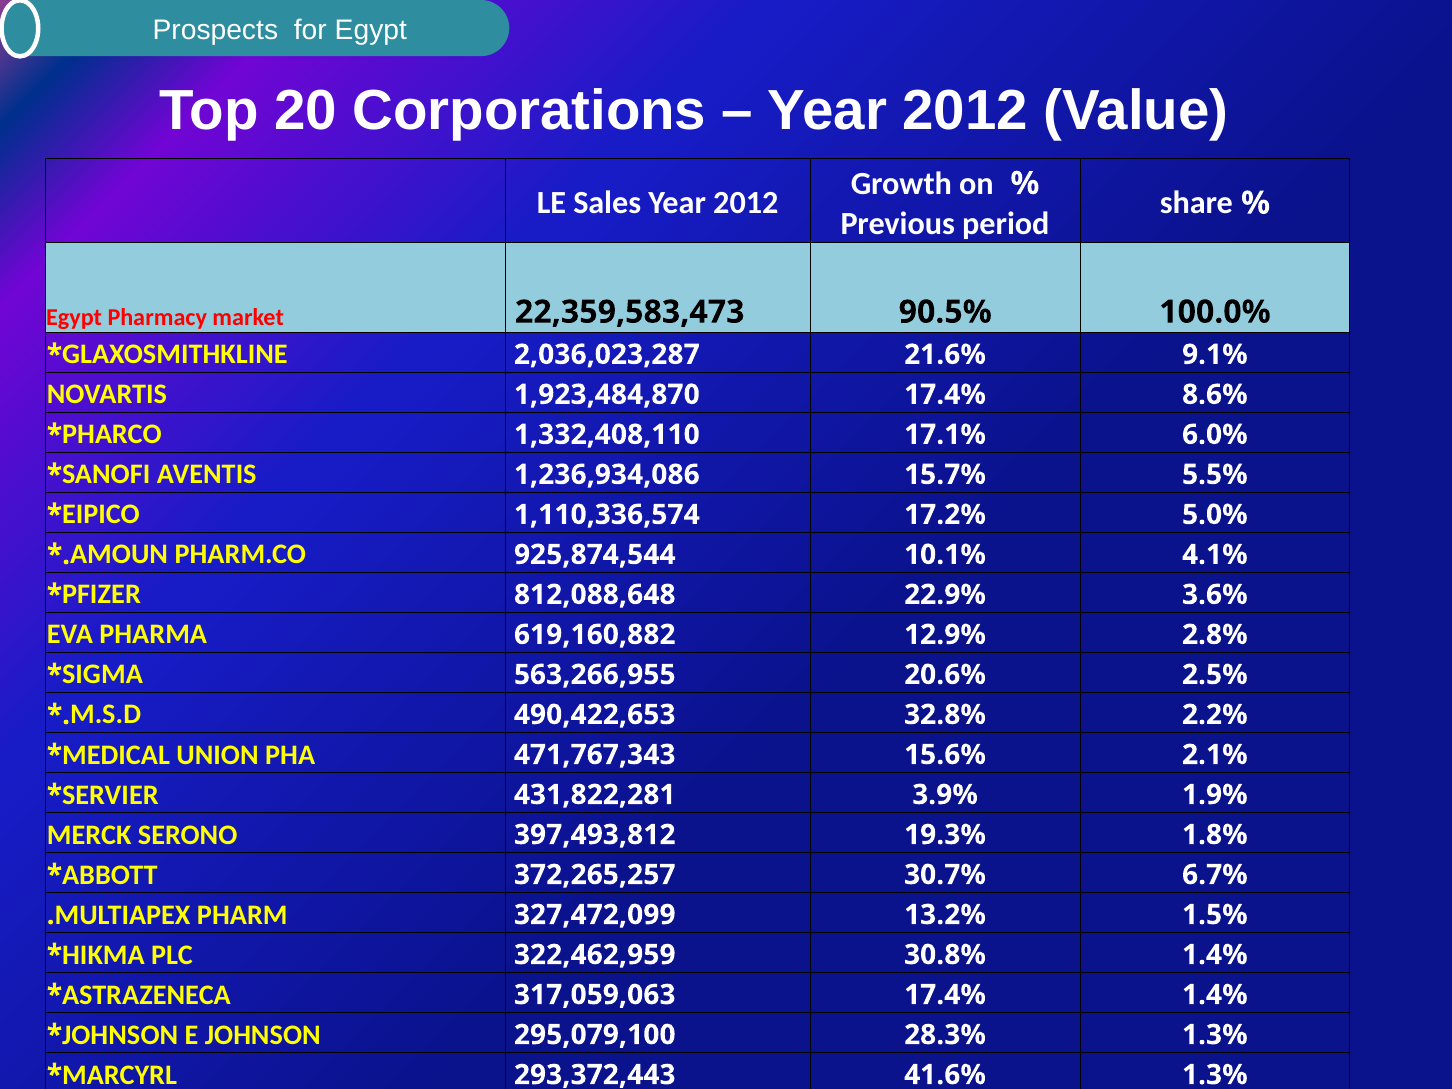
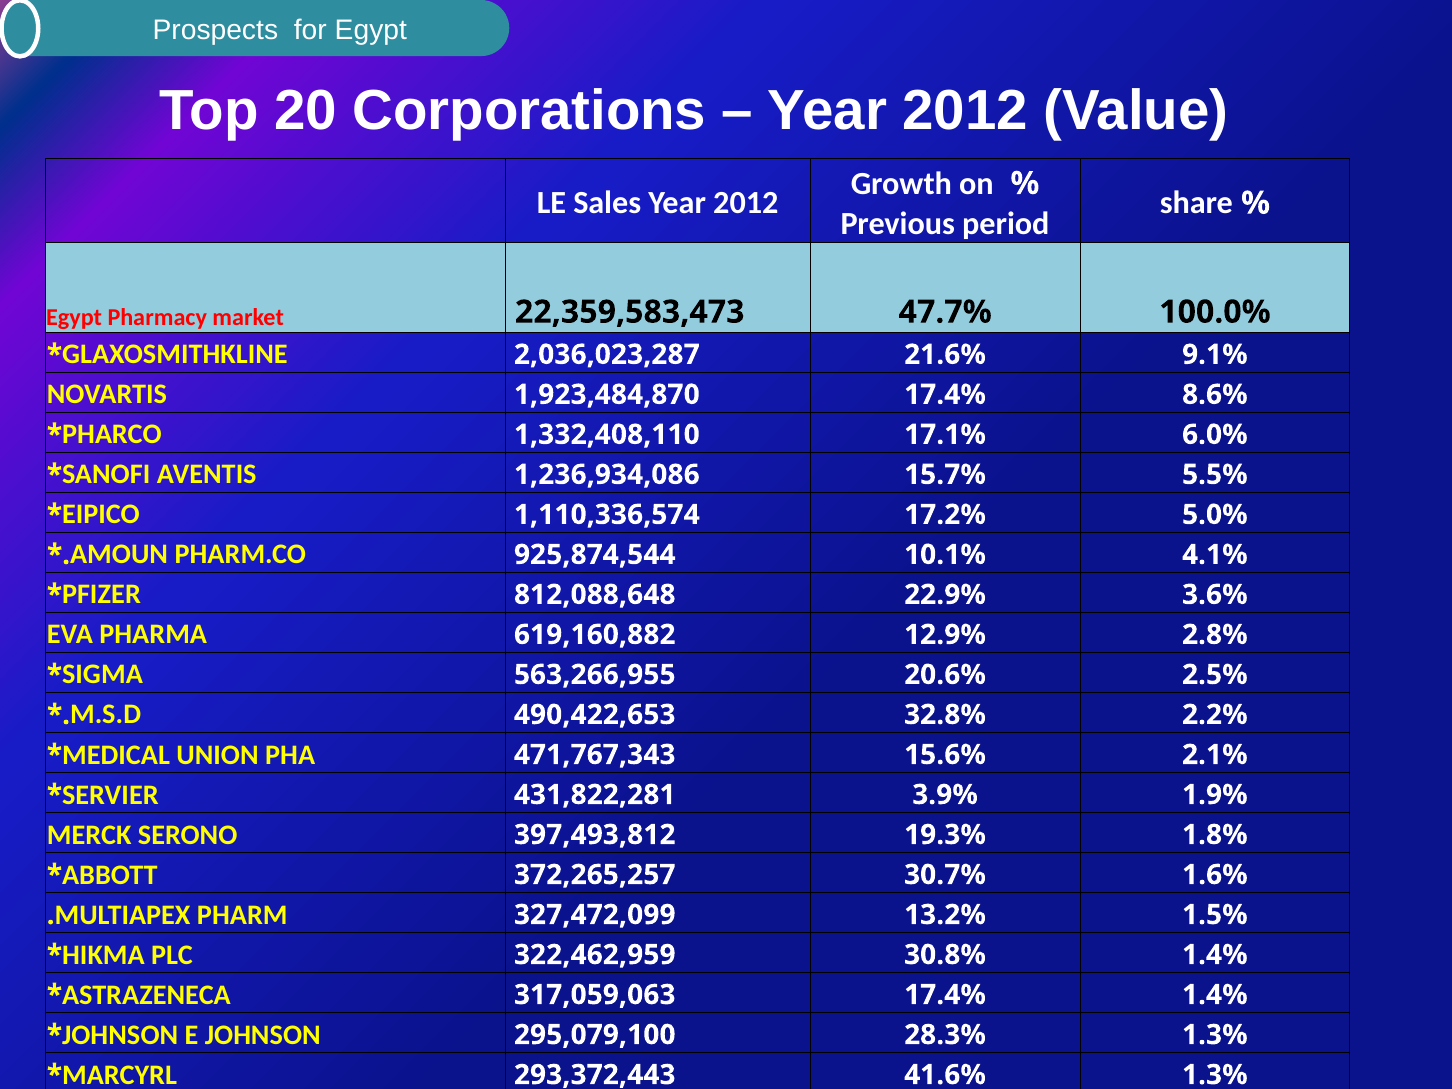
90.5%: 90.5% -> 47.7%
6.7%: 6.7% -> 1.6%
